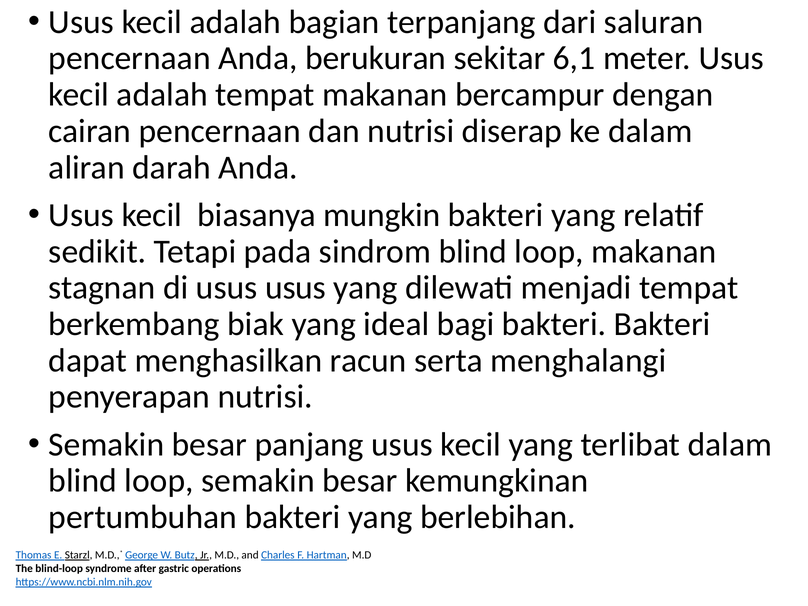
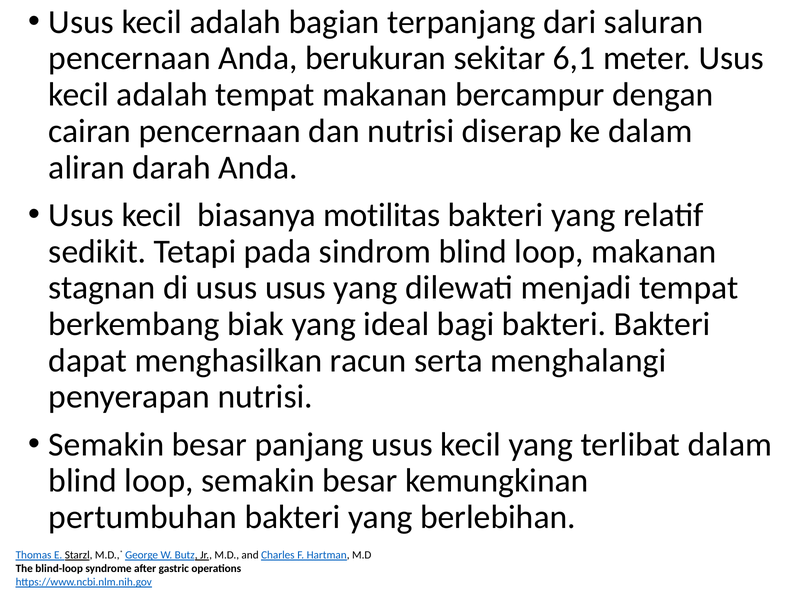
mungkin: mungkin -> motilitas
